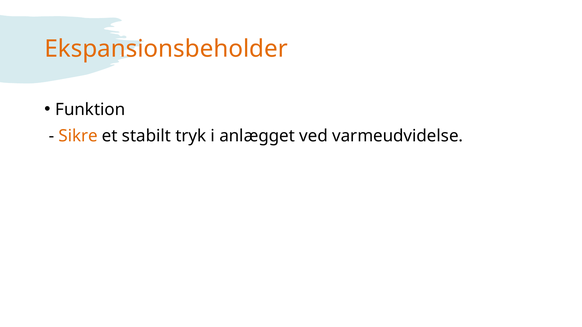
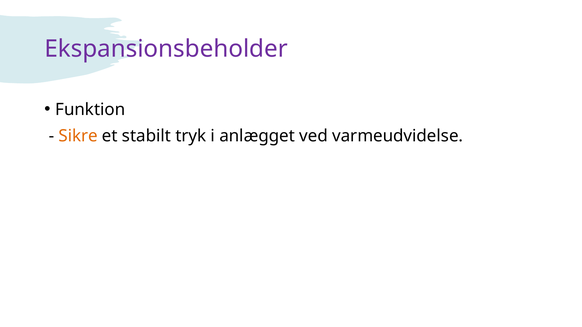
Ekspansionsbeholder colour: orange -> purple
